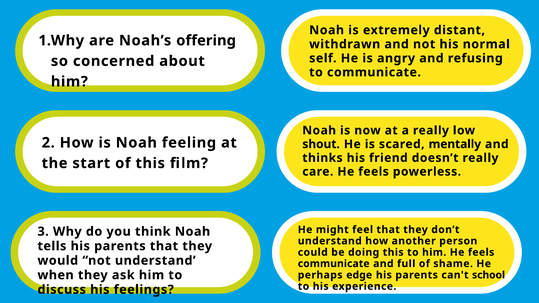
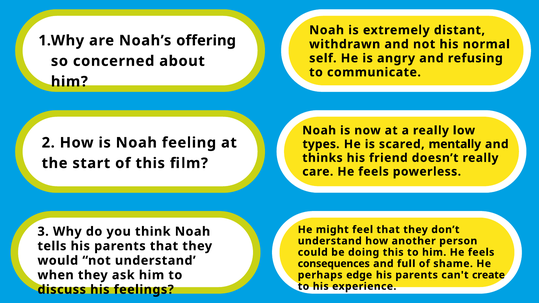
shout: shout -> types
communicate at (334, 264): communicate -> consequences
school: school -> create
